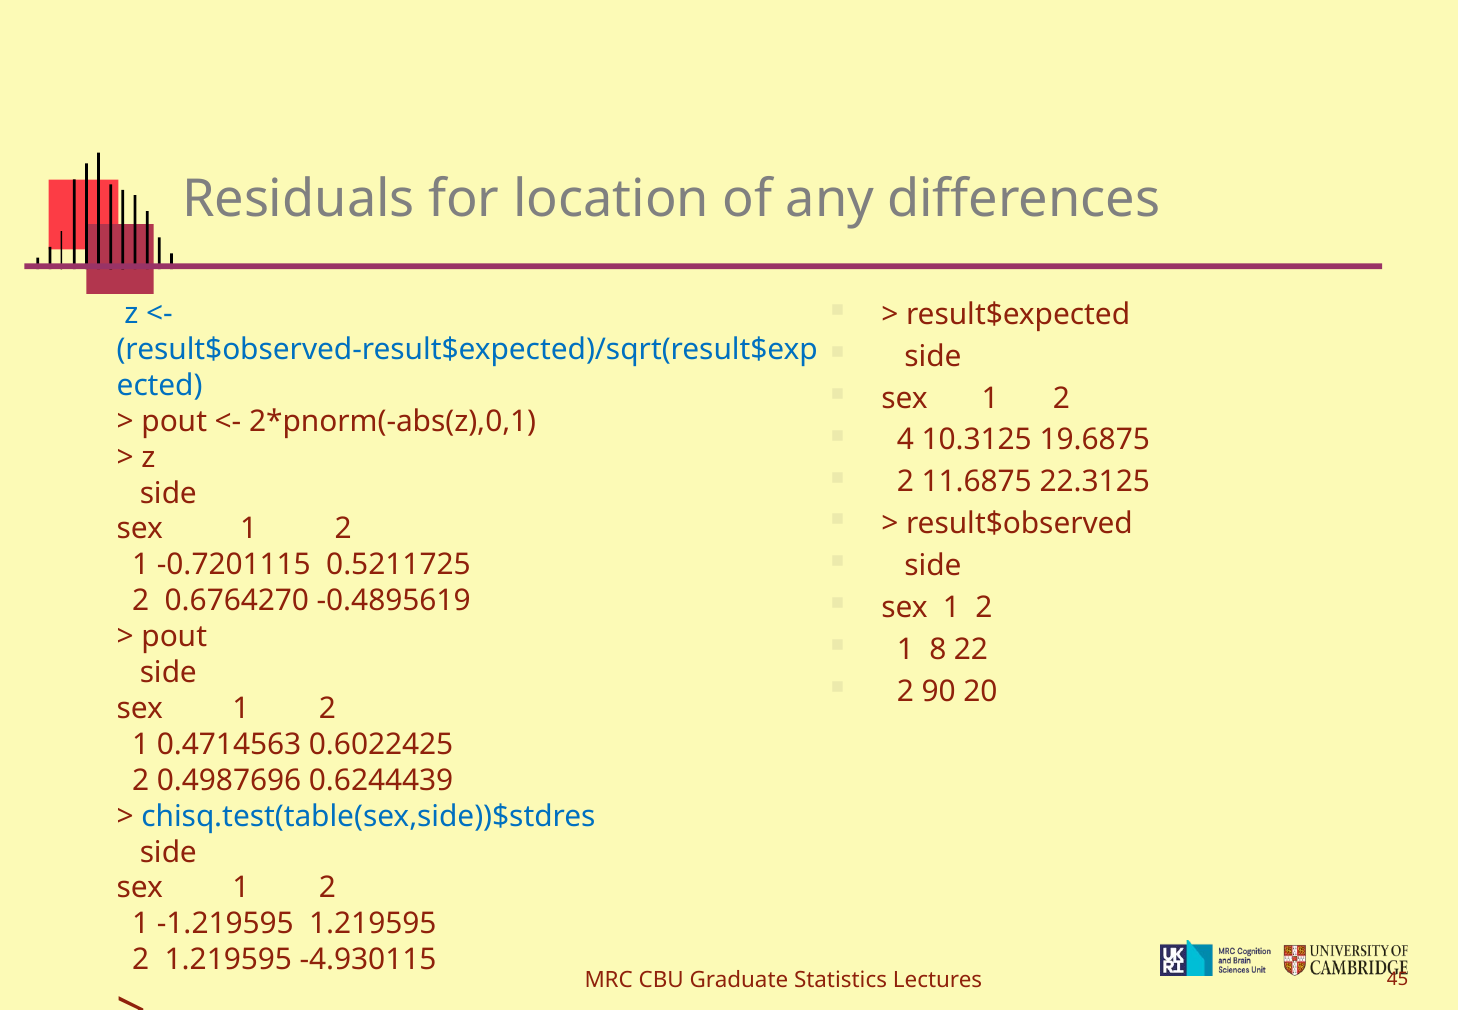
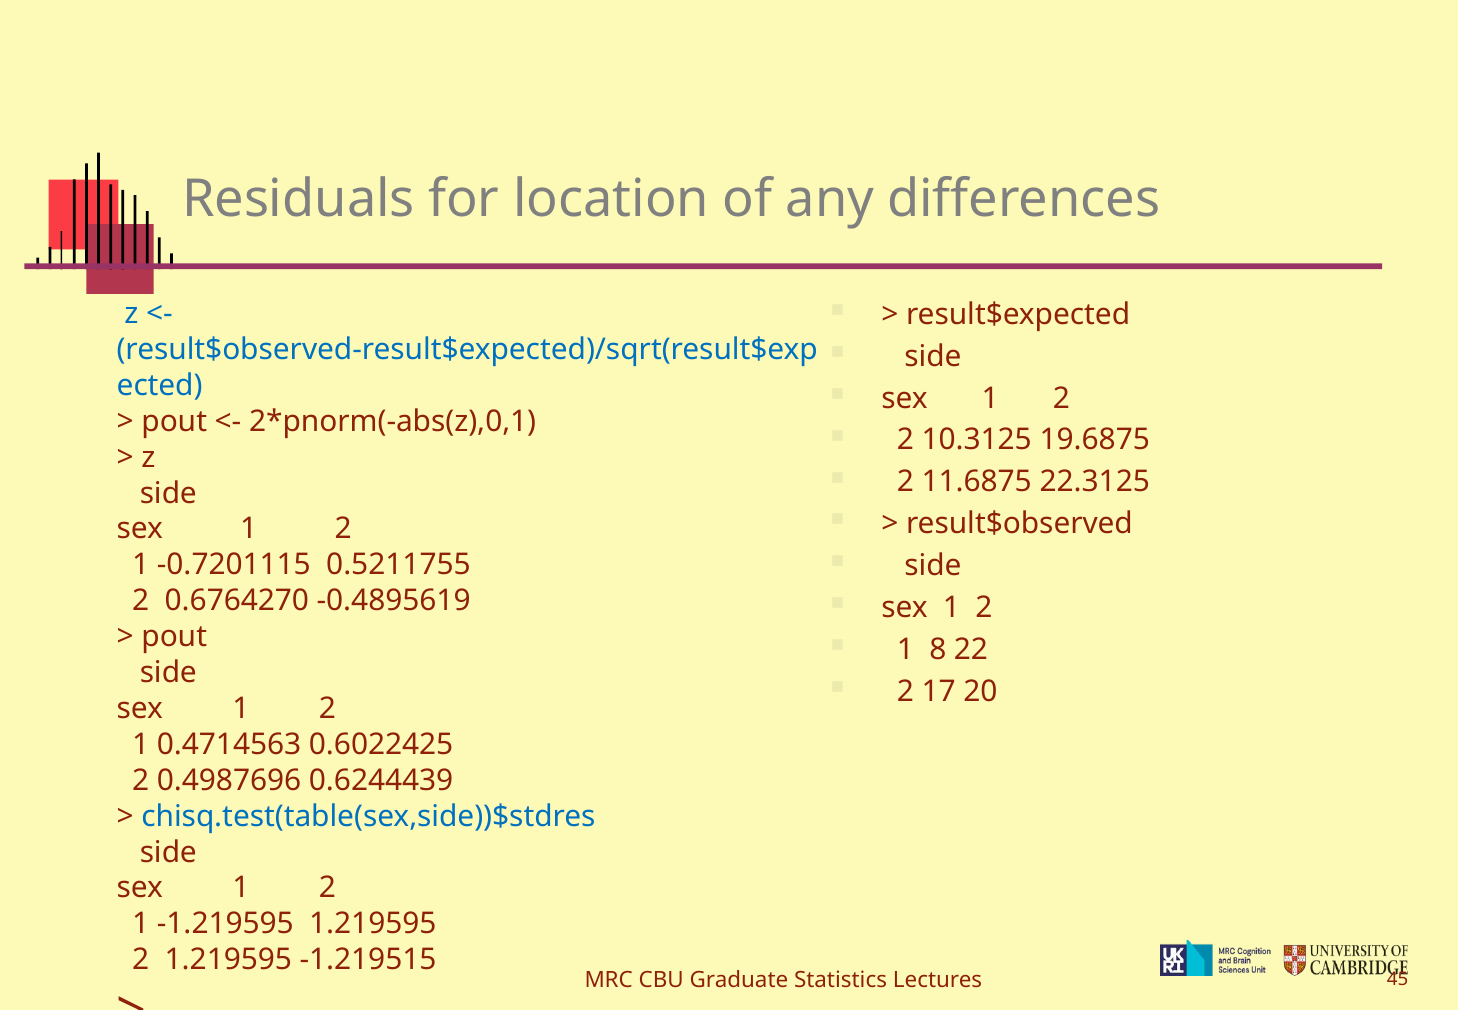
4 at (905, 440): 4 -> 2
0.5211725: 0.5211725 -> 0.5211755
90: 90 -> 17
-4.930115: -4.930115 -> -1.219515
